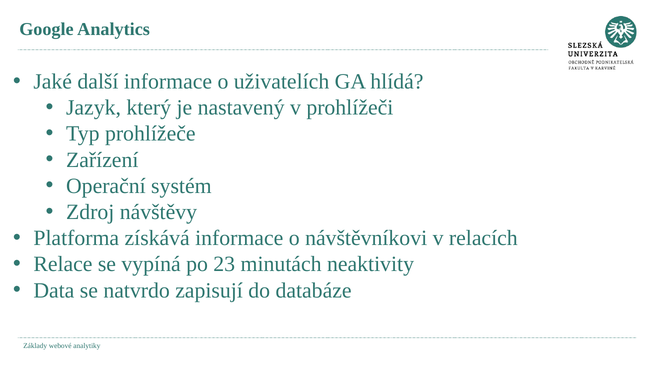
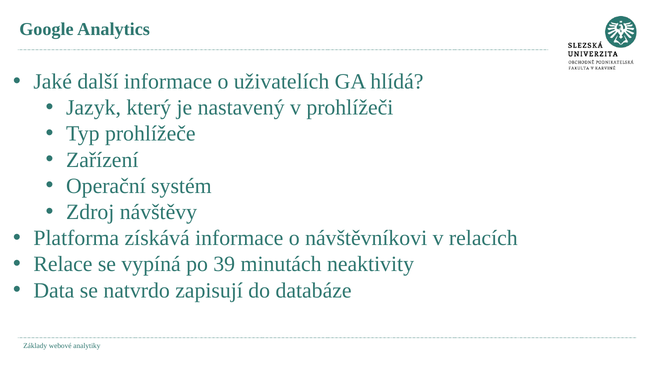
23: 23 -> 39
